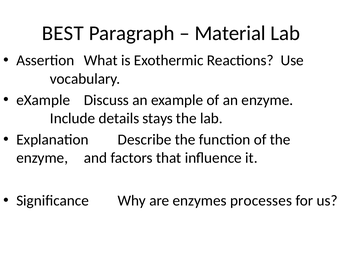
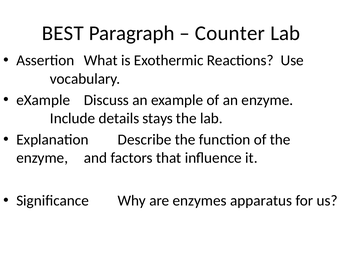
Material: Material -> Counter
processes: processes -> apparatus
